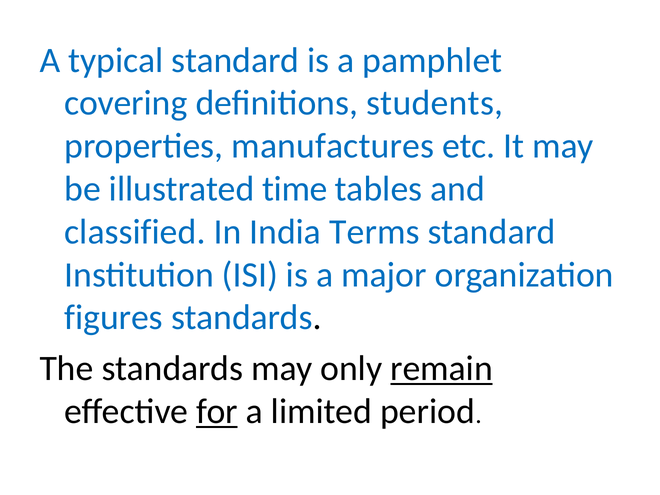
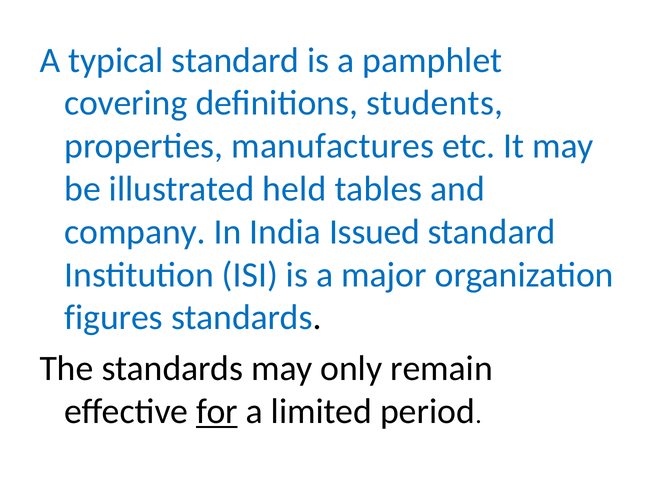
time: time -> held
classified: classified -> company
Terms: Terms -> Issued
remain underline: present -> none
